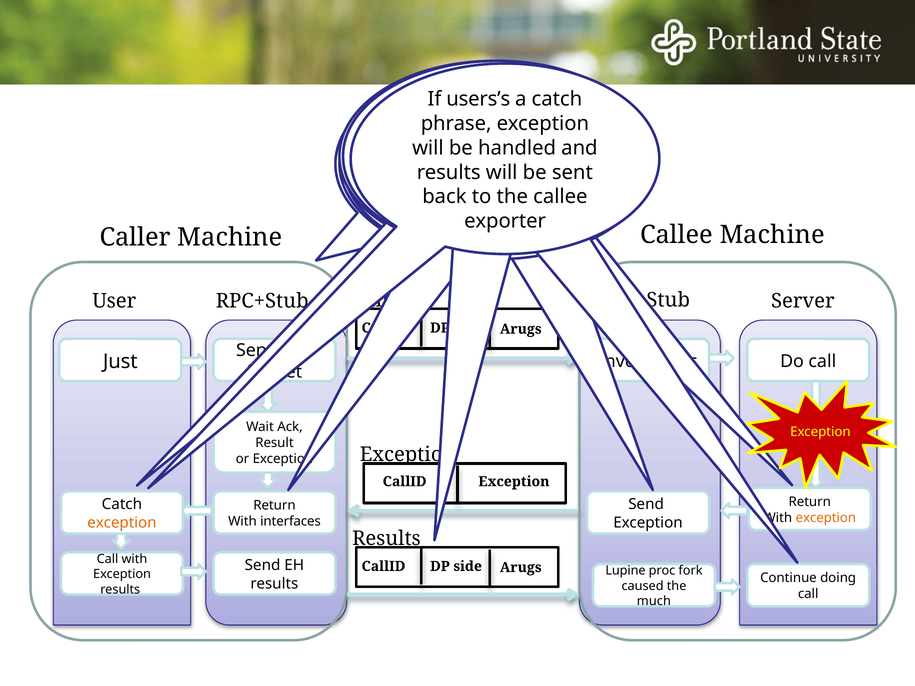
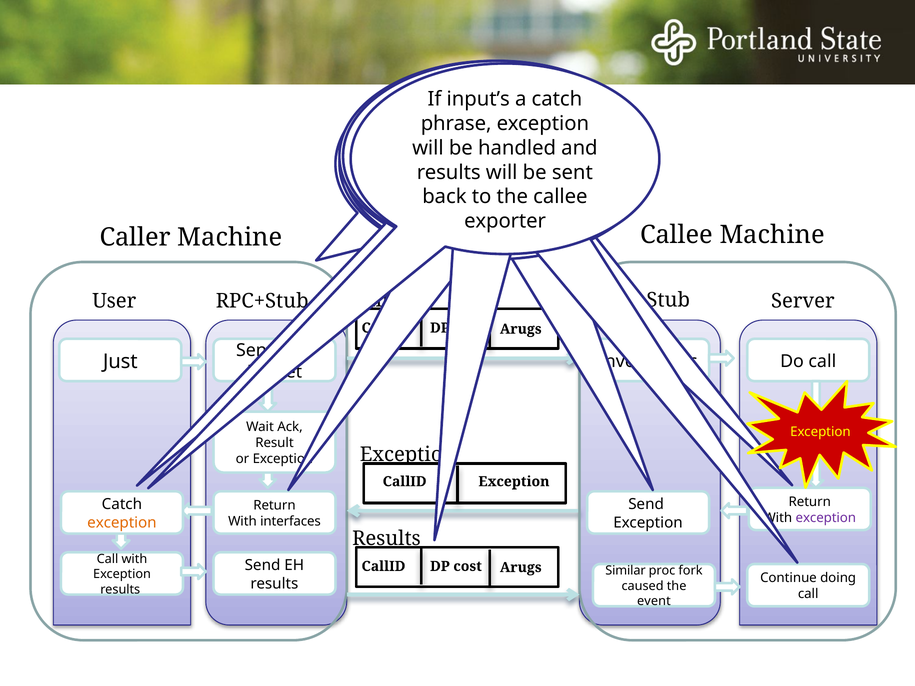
users’s: users’s -> input’s
exception at (826, 518) colour: orange -> purple
side: side -> cost
Lupine: Lupine -> Similar
much: much -> event
